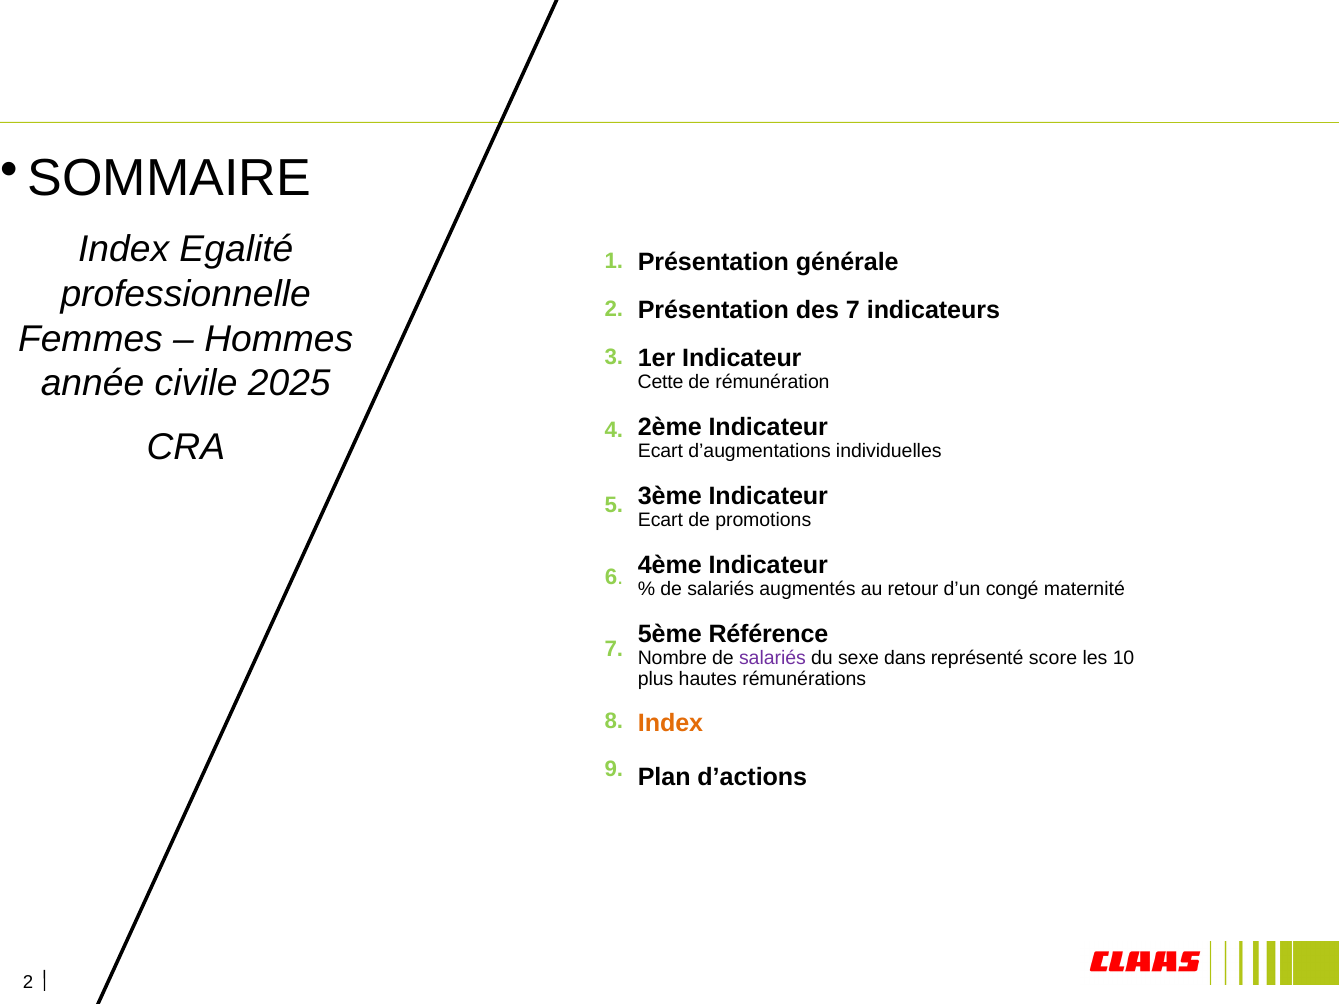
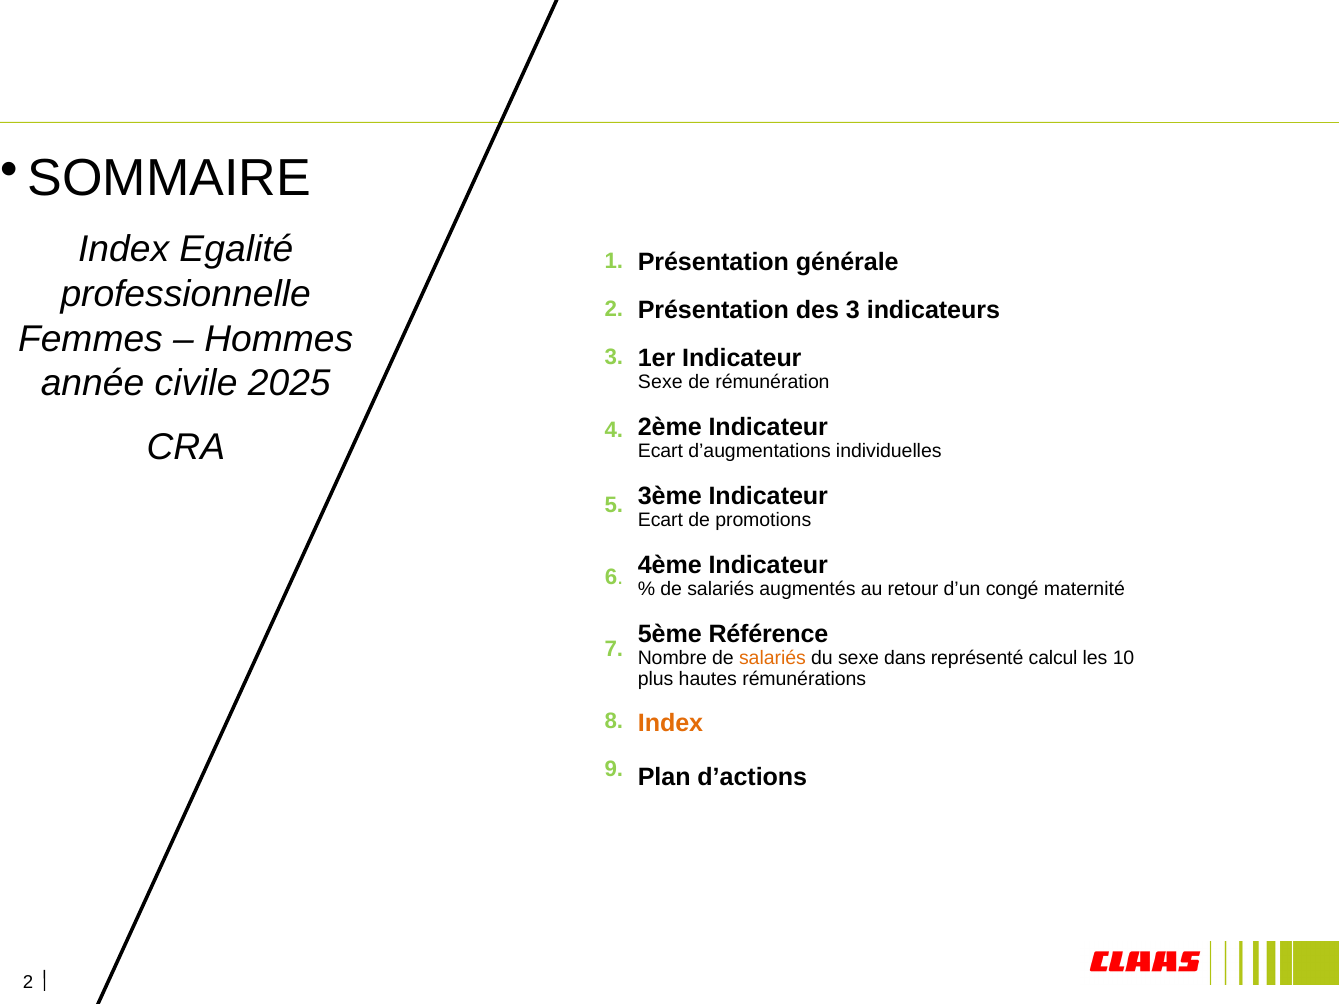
des 7: 7 -> 3
Cette at (661, 382): Cette -> Sexe
salariés at (772, 658) colour: purple -> orange
score: score -> calcul
